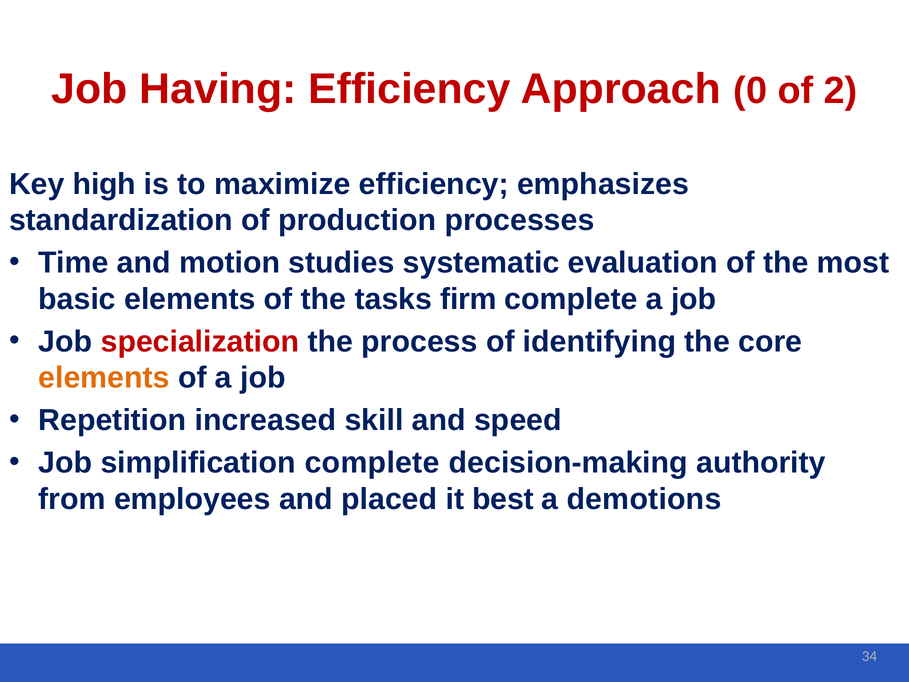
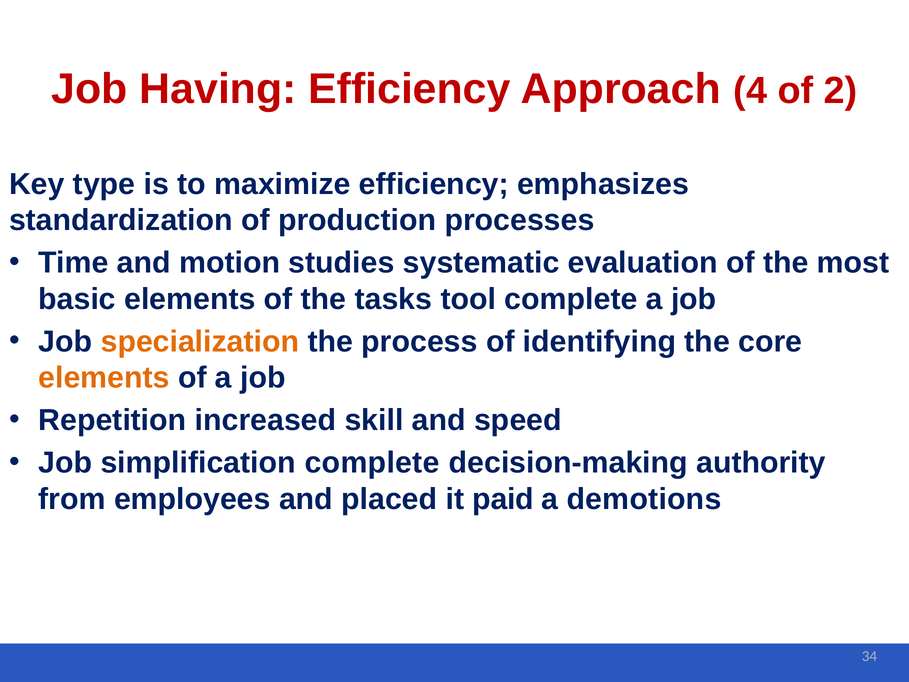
0: 0 -> 4
high: high -> type
firm: firm -> tool
specialization colour: red -> orange
best: best -> paid
